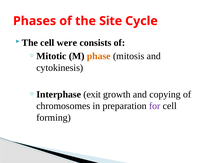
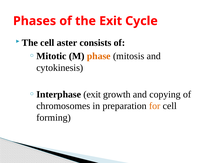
the Site: Site -> Exit
were: were -> aster
for colour: purple -> orange
